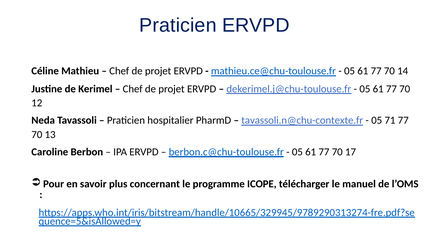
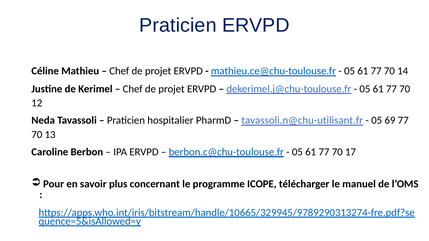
tavassoli.n@chu-contexte.fr: tavassoli.n@chu-contexte.fr -> tavassoli.n@chu-utilisant.fr
71: 71 -> 69
